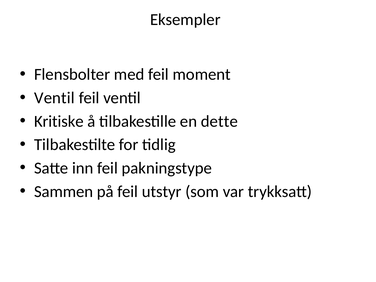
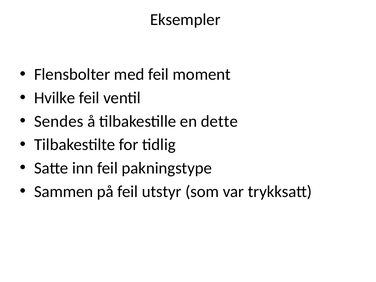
Ventil at (54, 98): Ventil -> Hvilke
Kritiske: Kritiske -> Sendes
